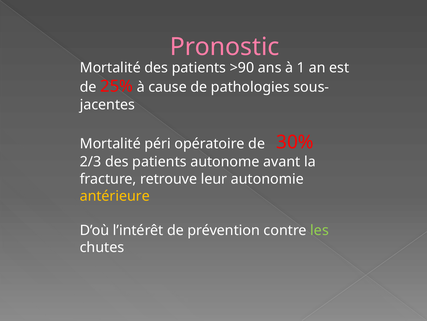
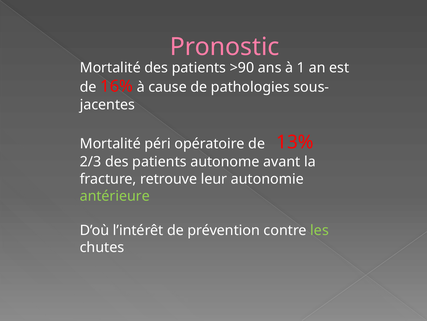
25%: 25% -> 16%
30%: 30% -> 13%
antérieure colour: yellow -> light green
